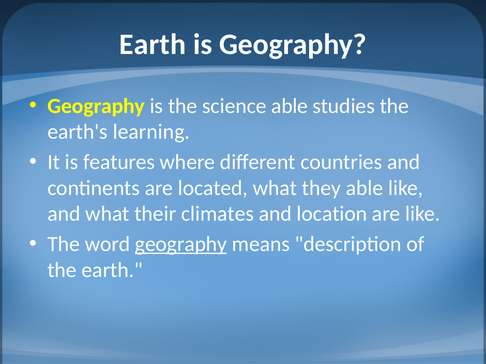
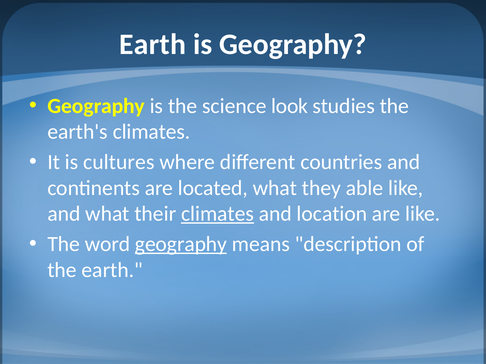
science able: able -> look
earth's learning: learning -> climates
features: features -> cultures
climates at (218, 214) underline: none -> present
